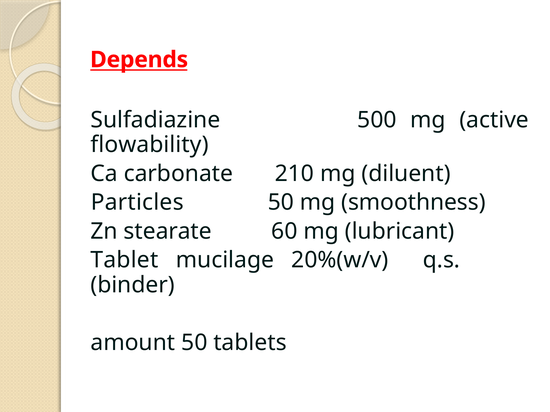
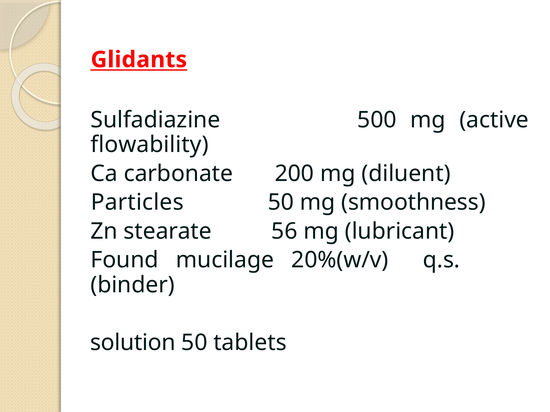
Depends: Depends -> Glidants
210: 210 -> 200
60: 60 -> 56
Tablet: Tablet -> Found
amount: amount -> solution
